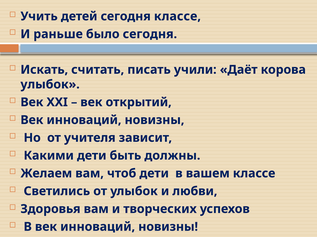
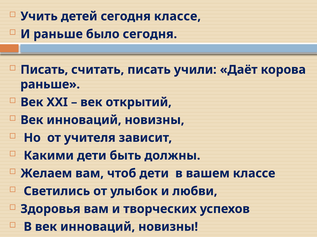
Искать at (44, 70): Искать -> Писать
улыбок at (50, 85): улыбок -> раньше
